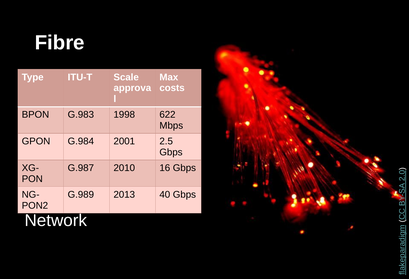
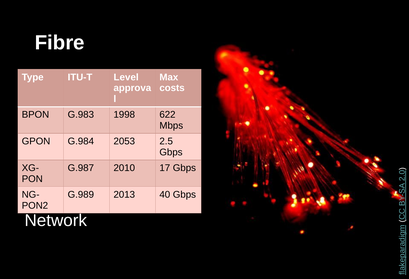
Scale: Scale -> Level
2001: 2001 -> 2053
16: 16 -> 17
